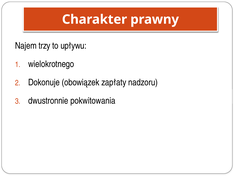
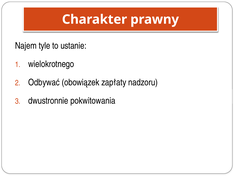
trzy: trzy -> tyle
upływu: upływu -> ustanie
Dokonuje: Dokonuje -> Odbywać
